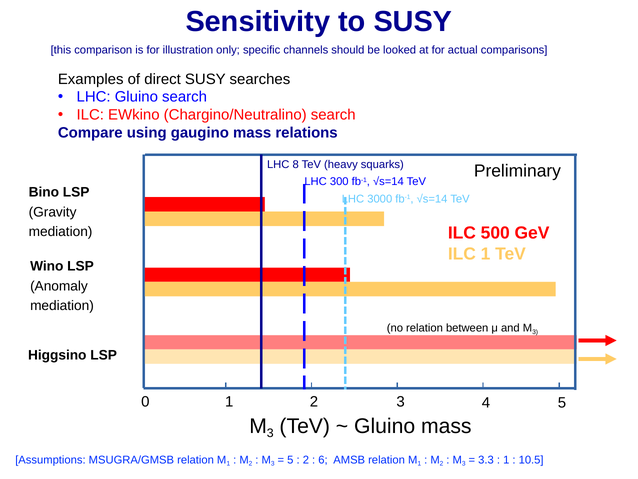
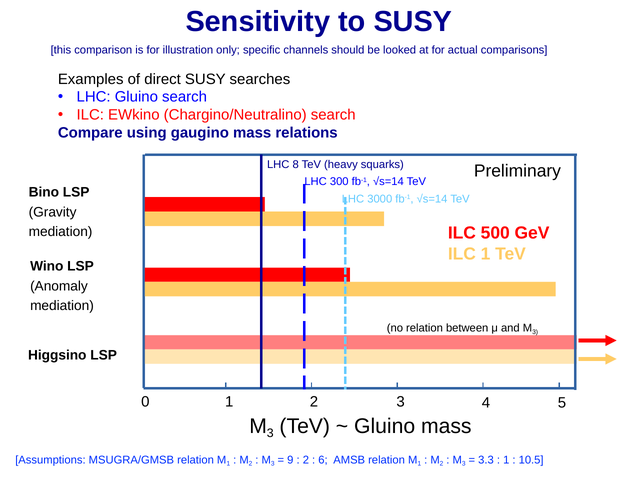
5 at (290, 460): 5 -> 9
